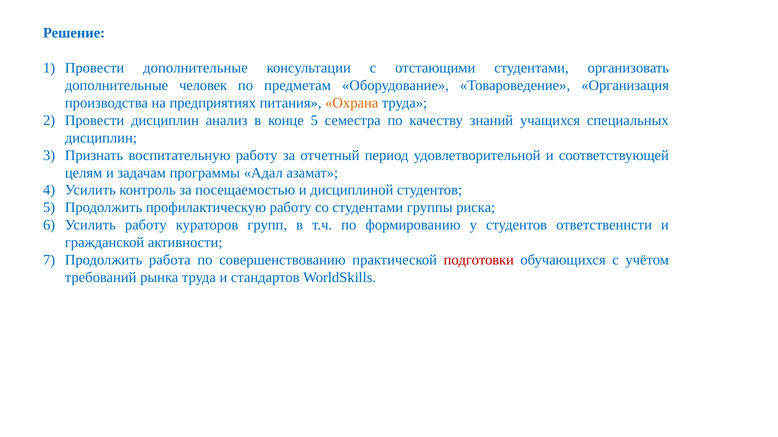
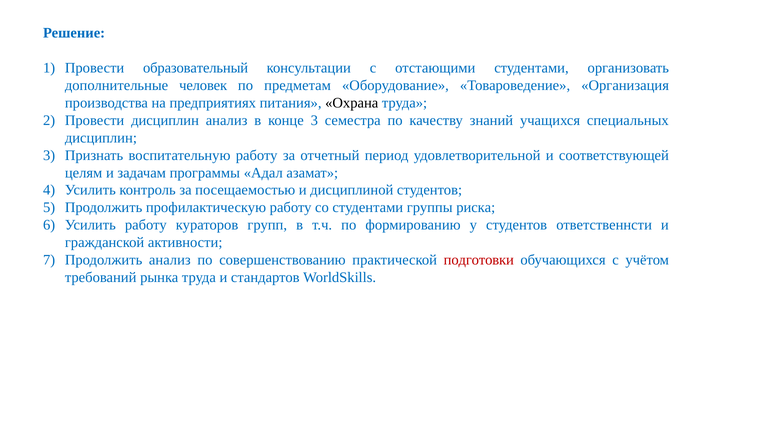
Провести дополнительные: дополнительные -> образовательный
Охрана colour: orange -> black
конце 5: 5 -> 3
Продолжить работа: работа -> анализ
